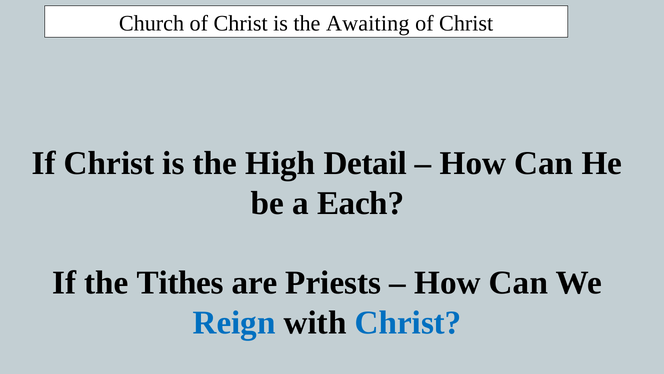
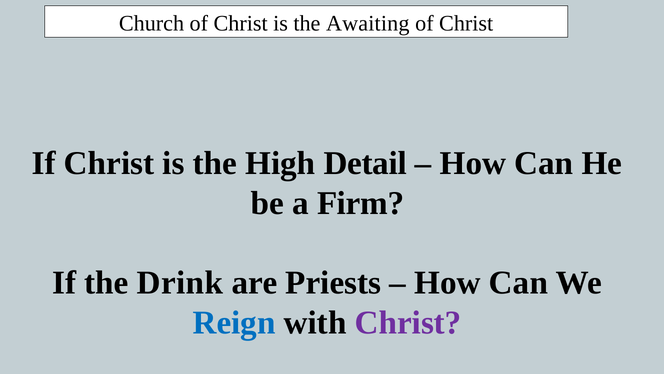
Each: Each -> Firm
Tithes: Tithes -> Drink
Christ at (408, 322) colour: blue -> purple
